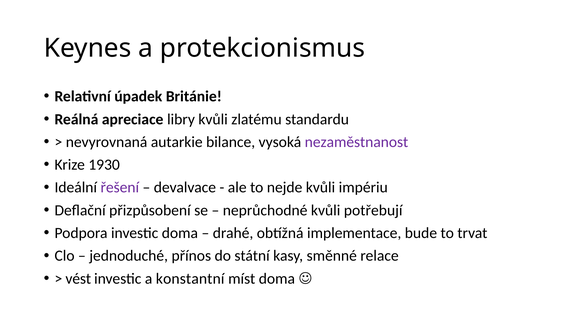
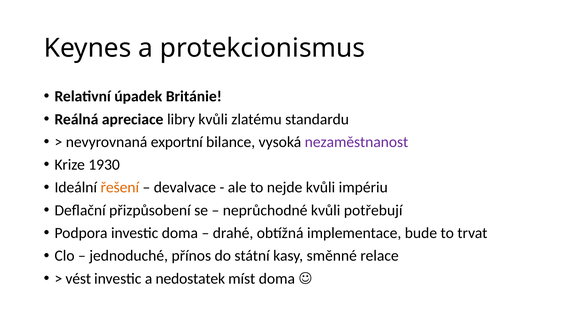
autarkie: autarkie -> exportní
řešení colour: purple -> orange
konstantní: konstantní -> nedostatek
